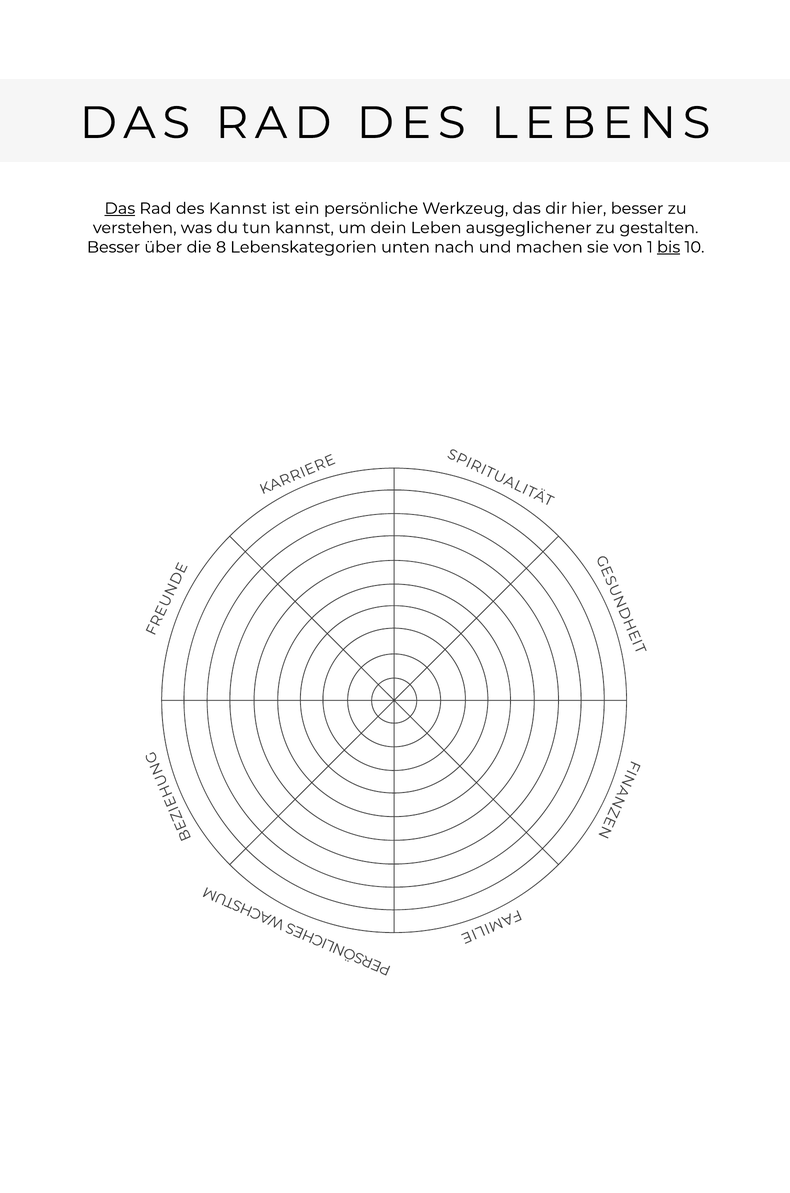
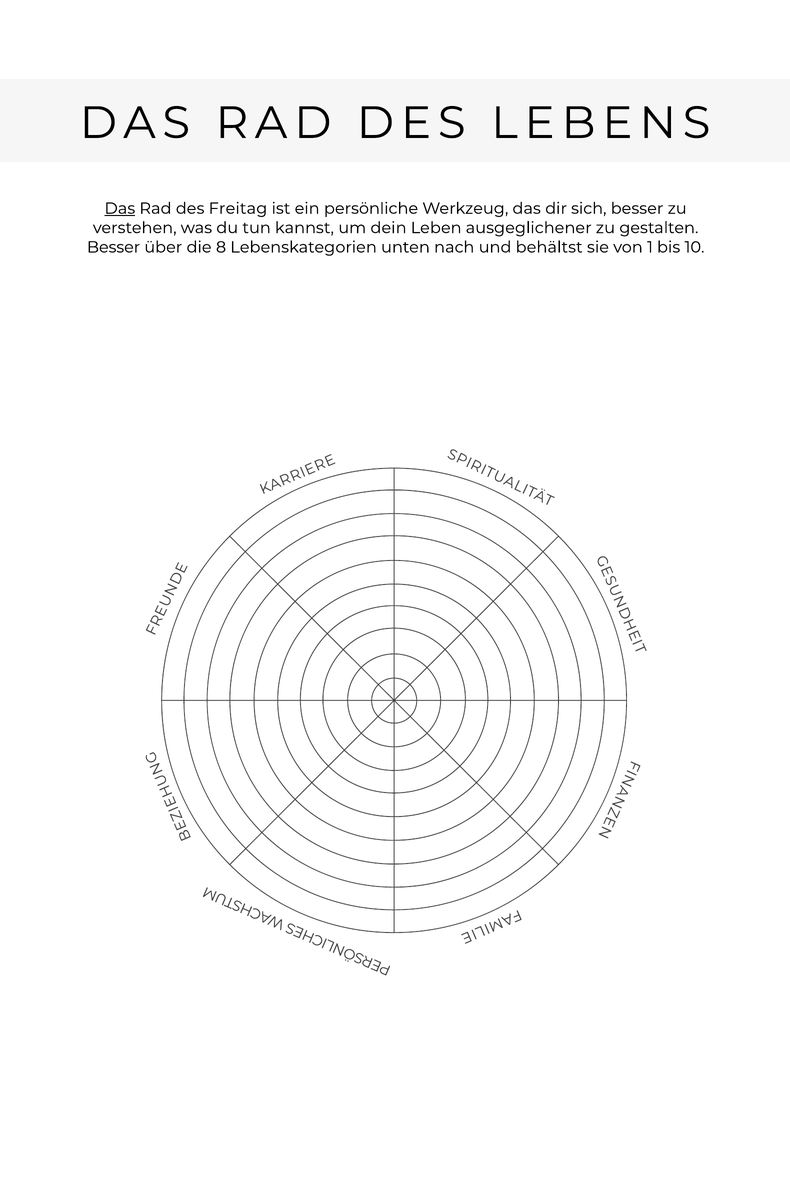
des Kannst: Kannst -> Freitag
hier: hier -> sich
machen: machen -> behältst
bis underline: present -> none
